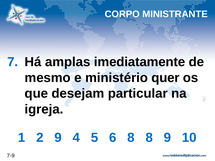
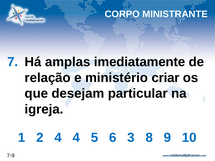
mesmo: mesmo -> relação
quer: quer -> criar
2 9: 9 -> 4
6 8: 8 -> 3
